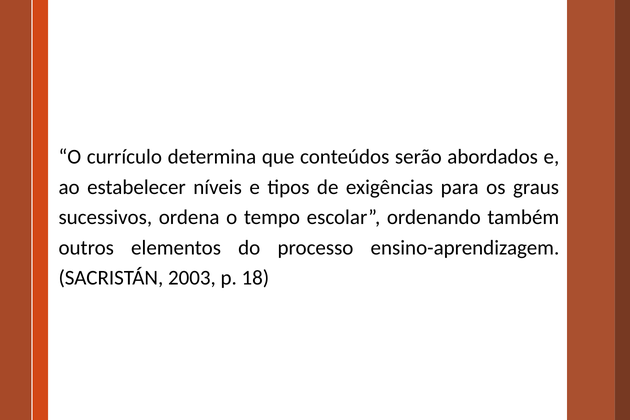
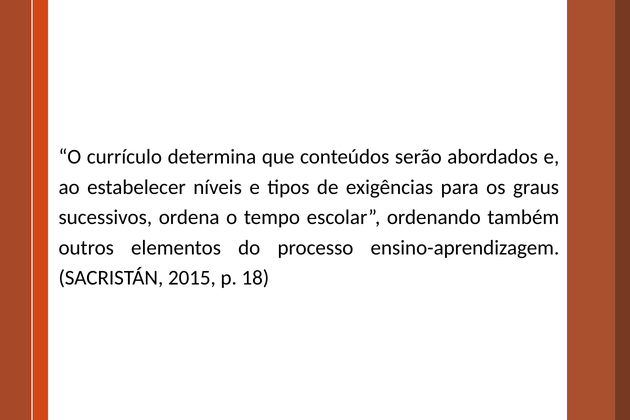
2003: 2003 -> 2015
